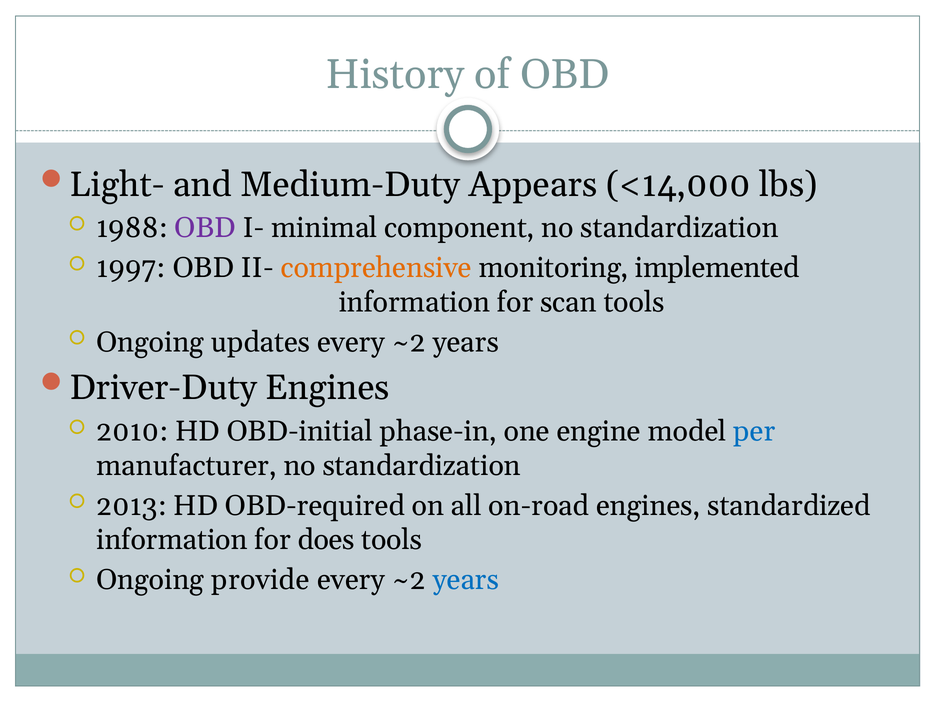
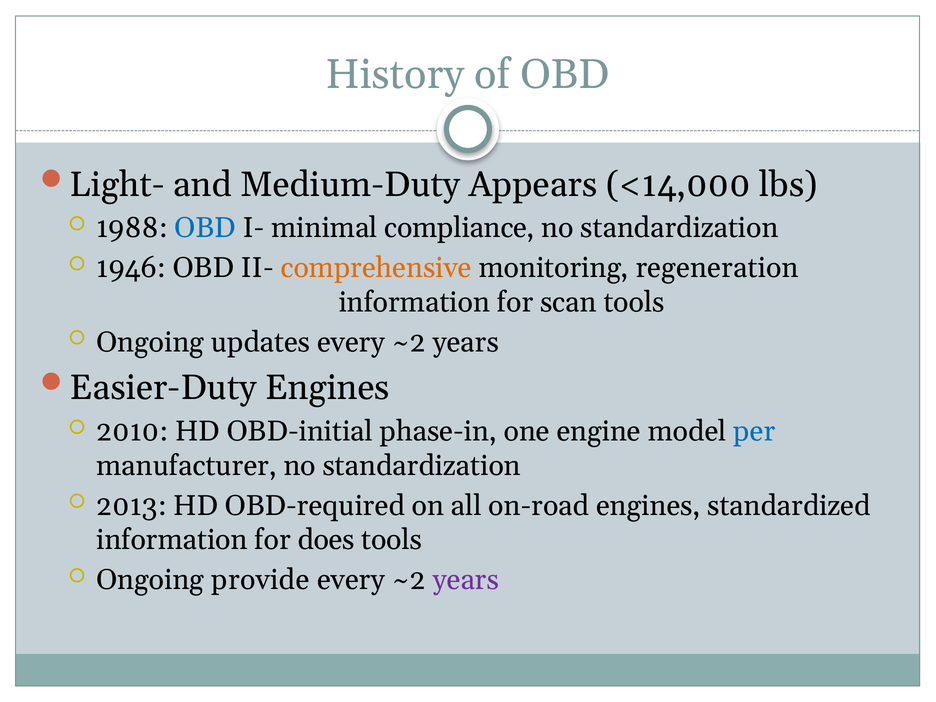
OBD at (205, 228) colour: purple -> blue
component: component -> compliance
1997: 1997 -> 1946
implemented: implemented -> regeneration
Driver-Duty: Driver-Duty -> Easier-Duty
years at (466, 580) colour: blue -> purple
